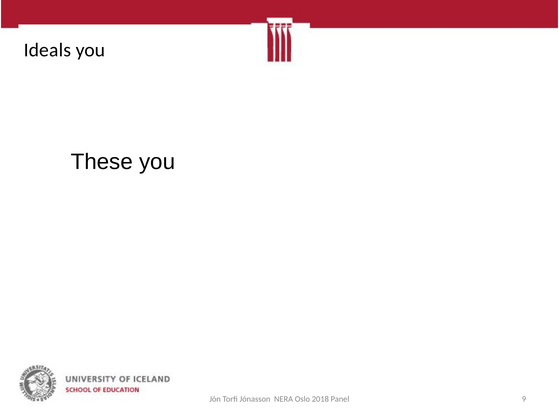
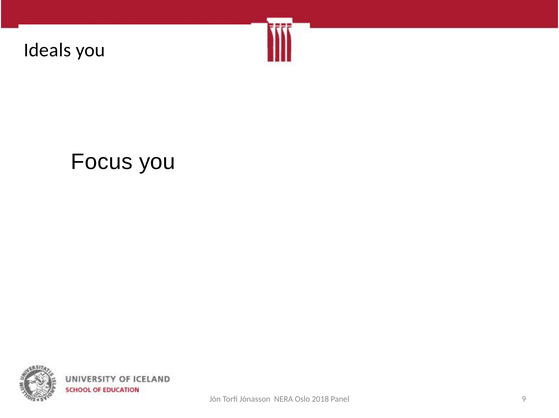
These: These -> Focus
